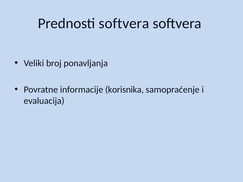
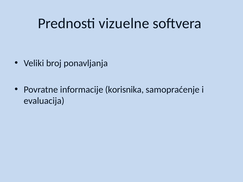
Prednosti softvera: softvera -> vizuelne
